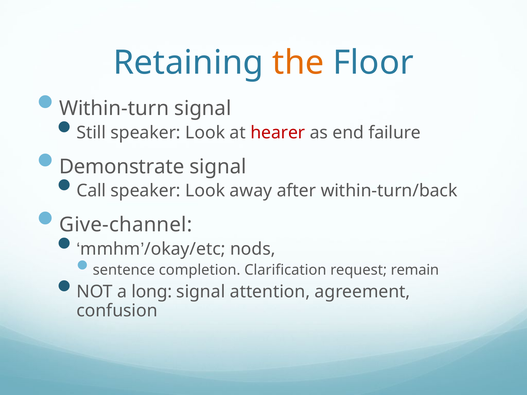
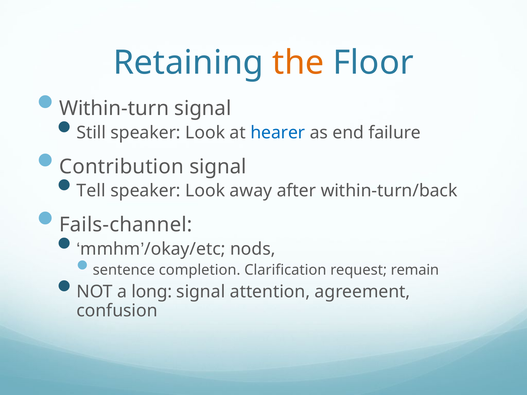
hearer colour: red -> blue
Demonstrate: Demonstrate -> Contribution
Call: Call -> Tell
Give-channel: Give-channel -> Fails-channel
